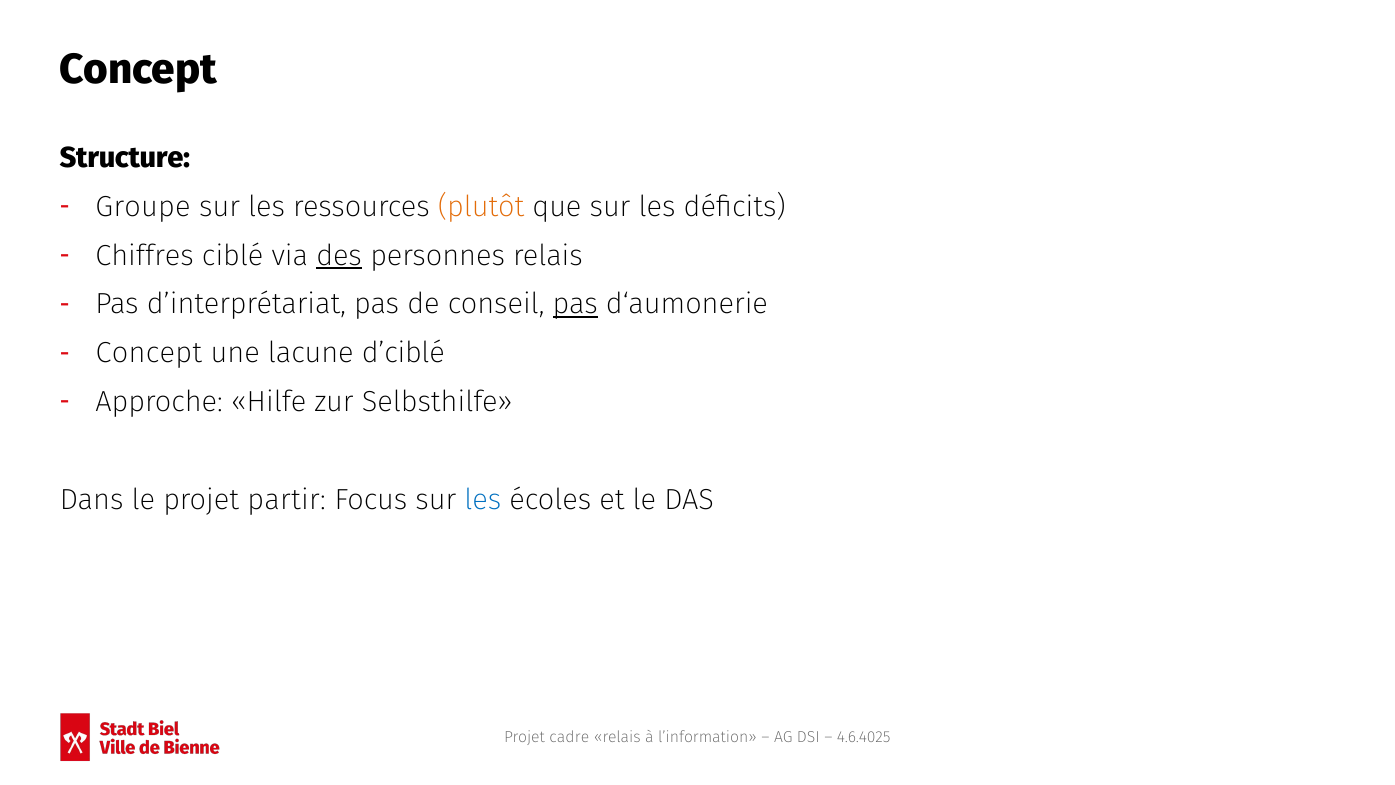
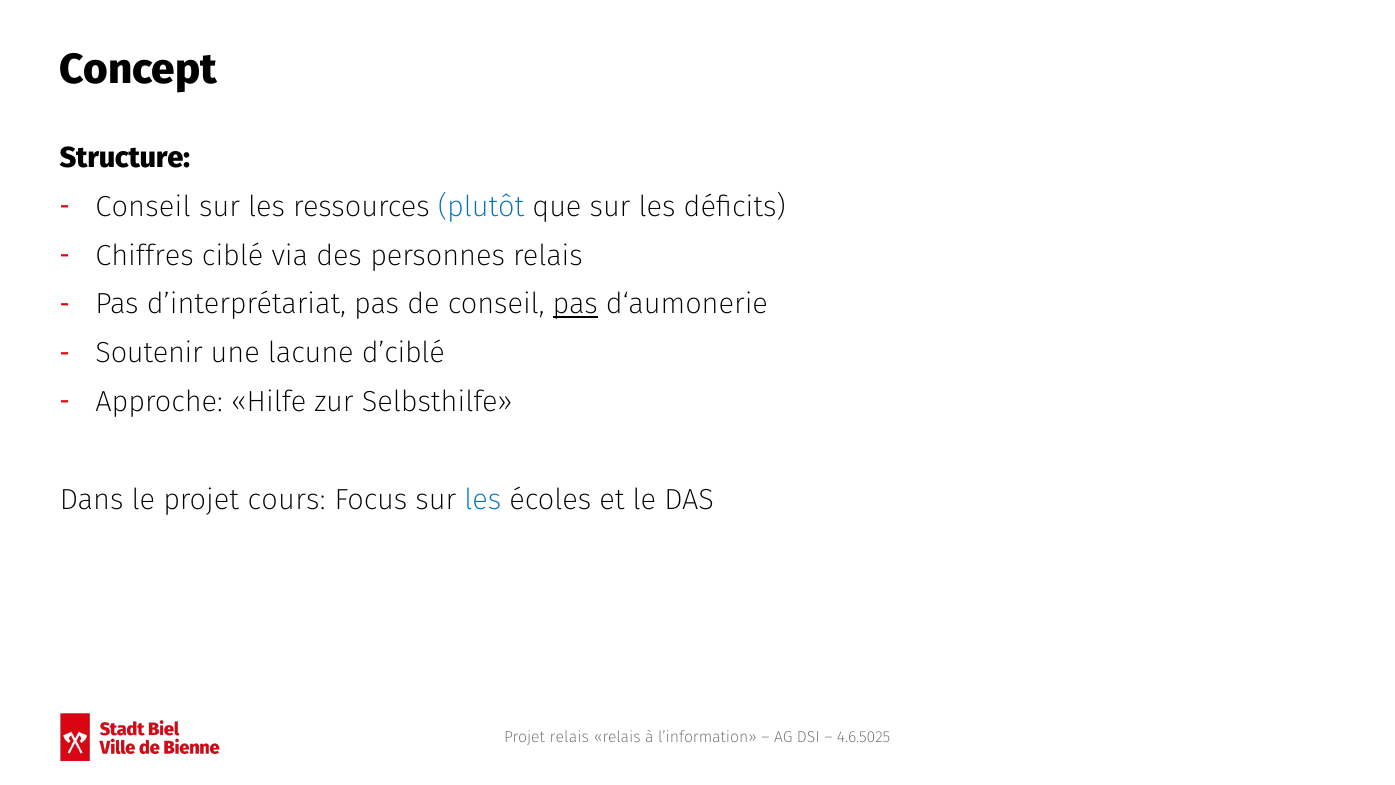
Groupe at (143, 207): Groupe -> Conseil
plutôt colour: orange -> blue
des underline: present -> none
Concept at (149, 353): Concept -> Soutenir
partir: partir -> cours
Projet cadre: cadre -> relais
4.6.4025: 4.6.4025 -> 4.6.5025
